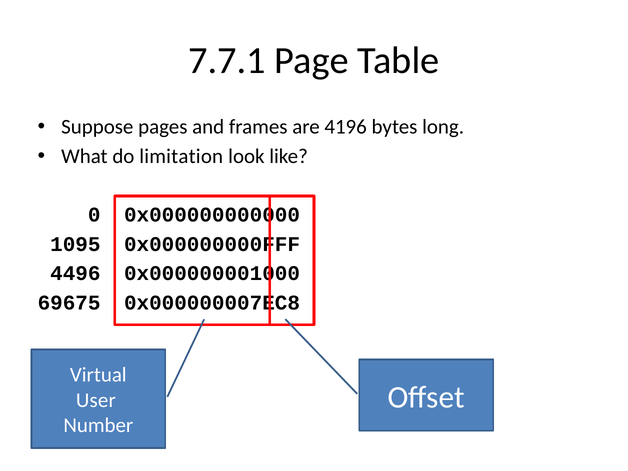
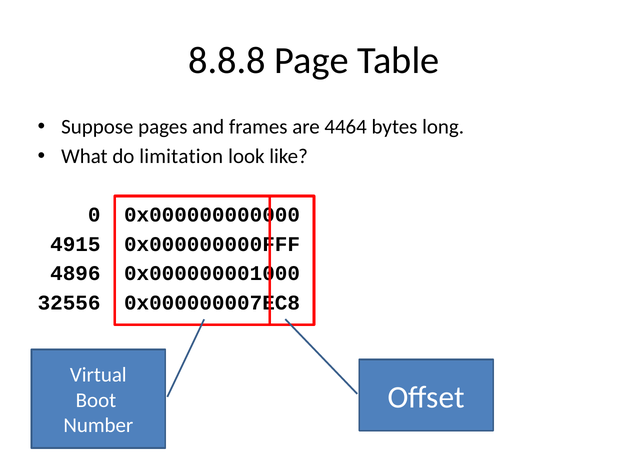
7.7.1: 7.7.1 -> 8.8.8
4196: 4196 -> 4464
1095: 1095 -> 4915
4496: 4496 -> 4896
69675: 69675 -> 32556
User: User -> Boot
